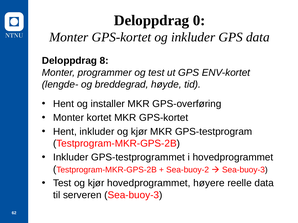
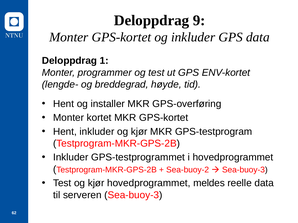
0: 0 -> 9
8: 8 -> 1
høyere: høyere -> meldes
